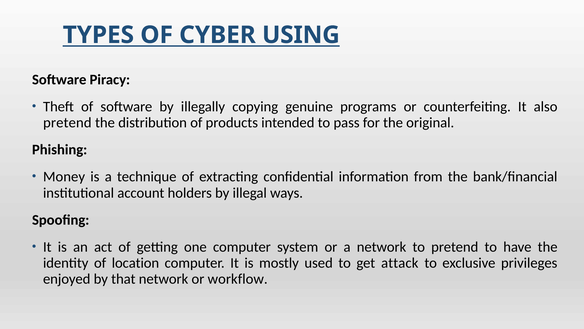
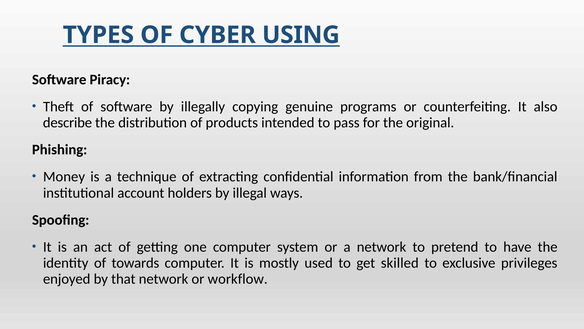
pretend at (67, 123): pretend -> describe
location: location -> towards
attack: attack -> skilled
